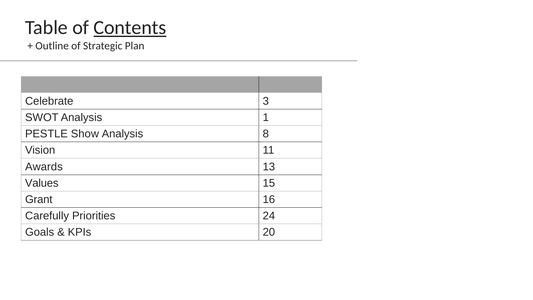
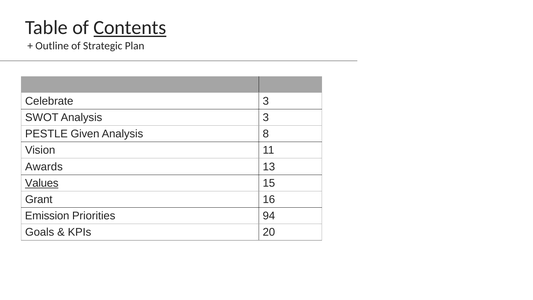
Analysis 1: 1 -> 3
Show: Show -> Given
Values underline: none -> present
Carefully: Carefully -> Emission
24: 24 -> 94
